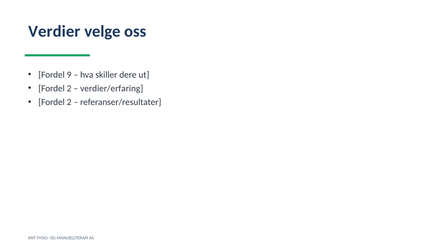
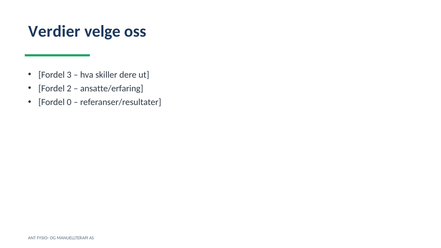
9: 9 -> 3
verdier/erfaring: verdier/erfaring -> ansatte/erfaring
2 at (69, 102): 2 -> 0
